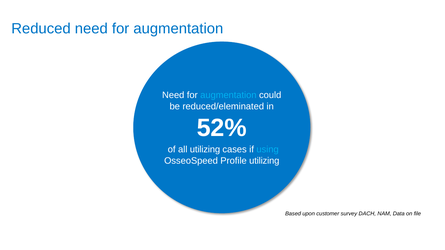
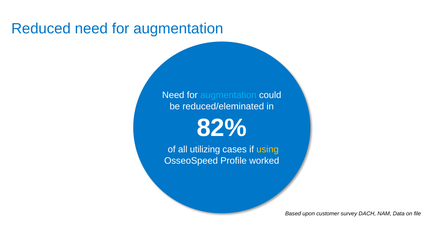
52%: 52% -> 82%
using colour: light blue -> yellow
Profile utilizing: utilizing -> worked
